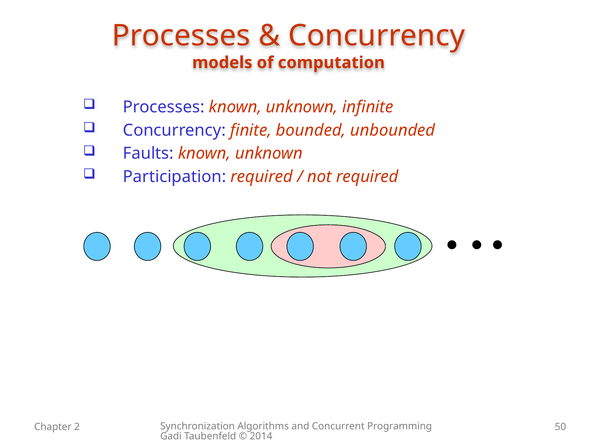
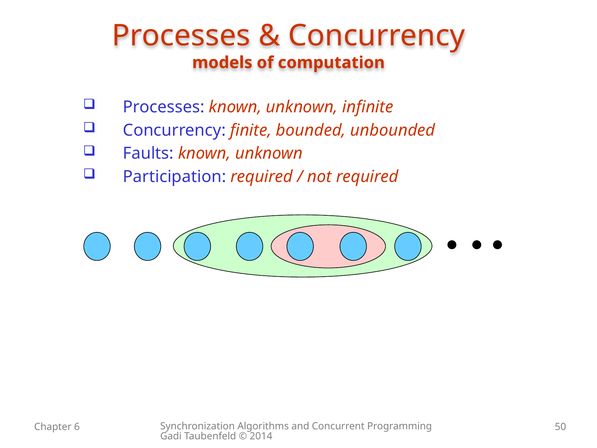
2: 2 -> 6
